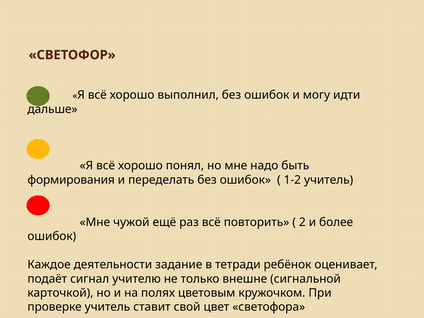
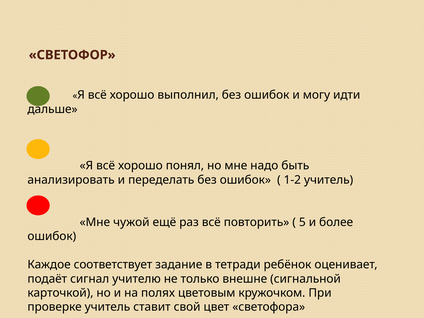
формирования: формирования -> анализировать
2: 2 -> 5
деятельности: деятельности -> соответствует
